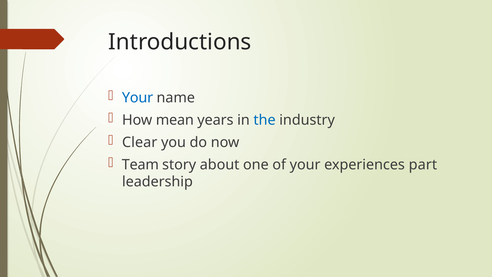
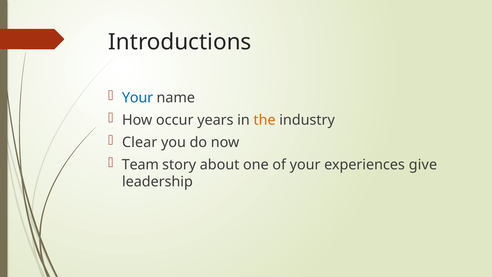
mean: mean -> occur
the colour: blue -> orange
part: part -> give
